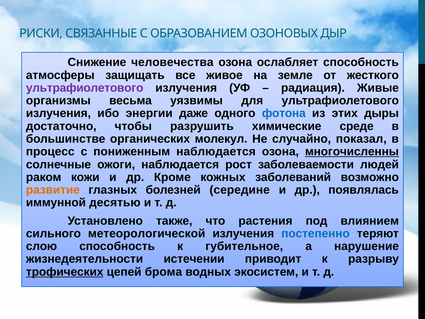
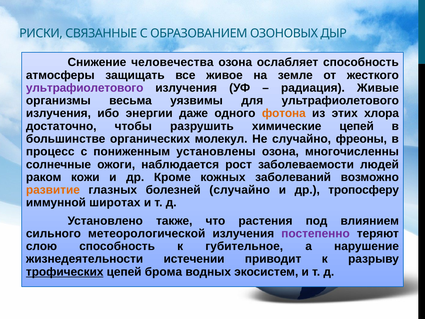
фотона colour: blue -> orange
дыры: дыры -> хлора
химические среде: среде -> цепей
показал: показал -> фреоны
пониженным наблюдается: наблюдается -> установлены
многочисленны underline: present -> none
болезней середине: середине -> случайно
появлялась: появлялась -> тропосферу
десятью: десятью -> широтах
постепенно colour: blue -> purple
